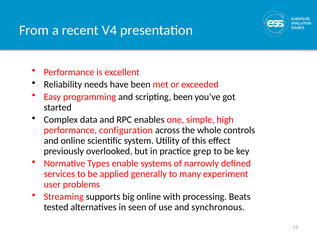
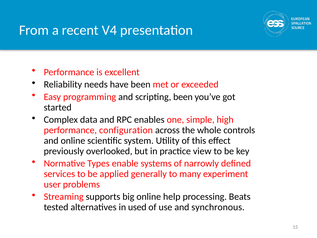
grep: grep -> view
with: with -> help
seen: seen -> used
